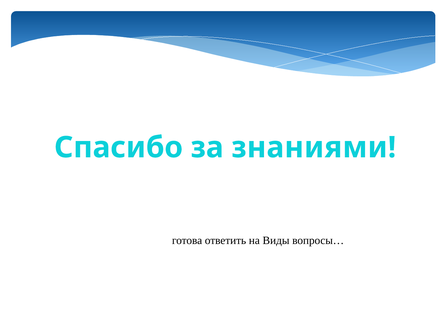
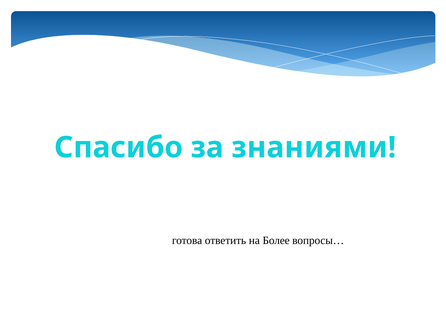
Виды: Виды -> Более
